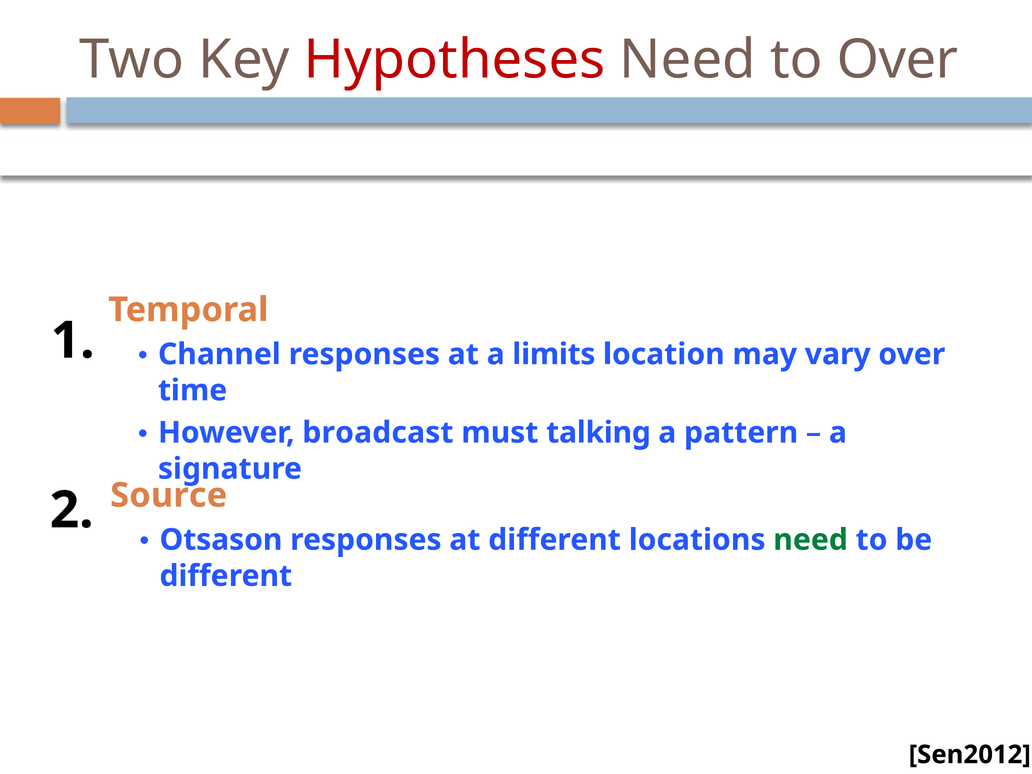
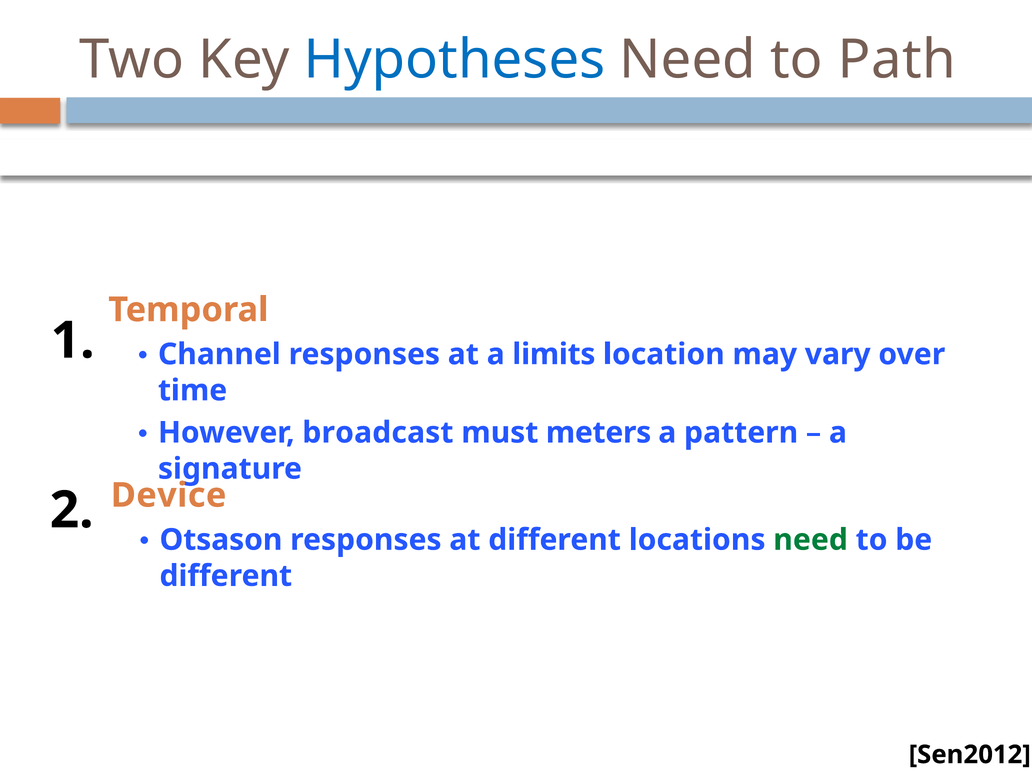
Hypotheses colour: red -> blue
to Over: Over -> Path
talking: talking -> meters
Source: Source -> Device
